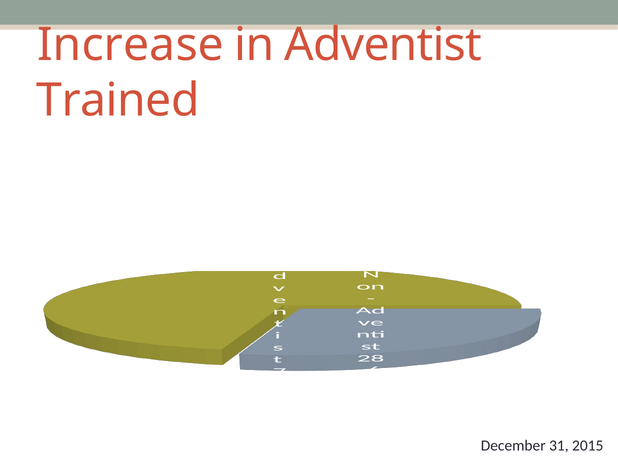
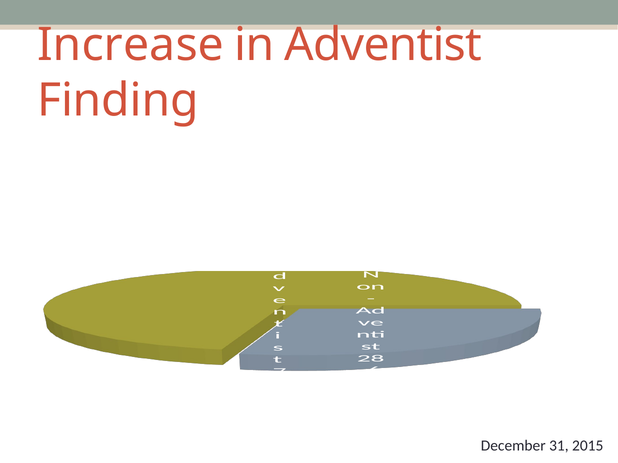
Trained: Trained -> Finding
